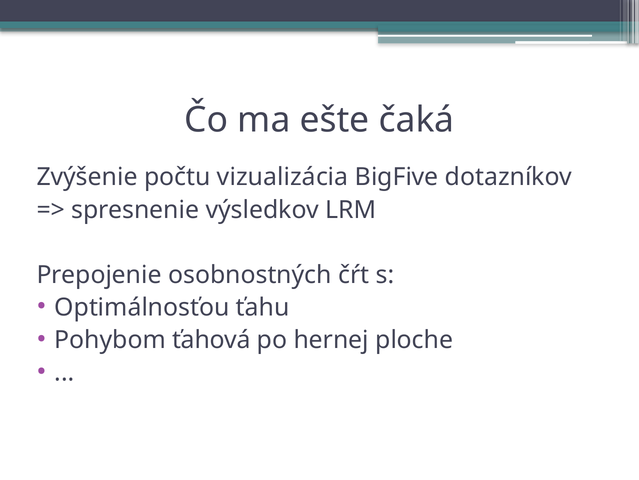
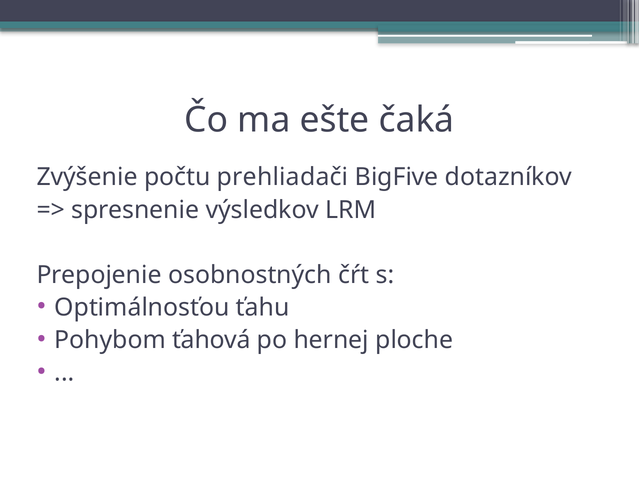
vizualizácia: vizualizácia -> prehliadači
